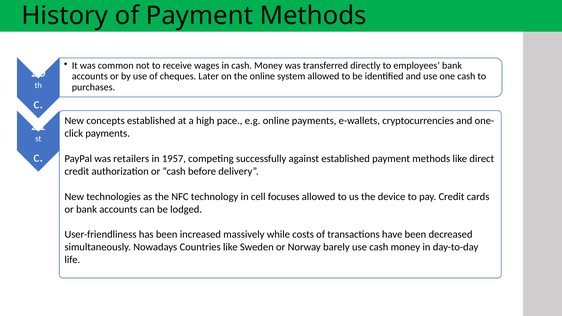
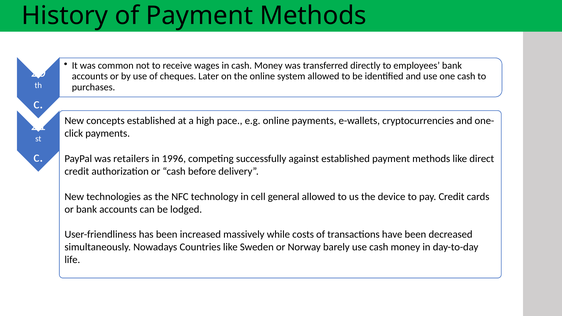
1957: 1957 -> 1996
focuses: focuses -> general
